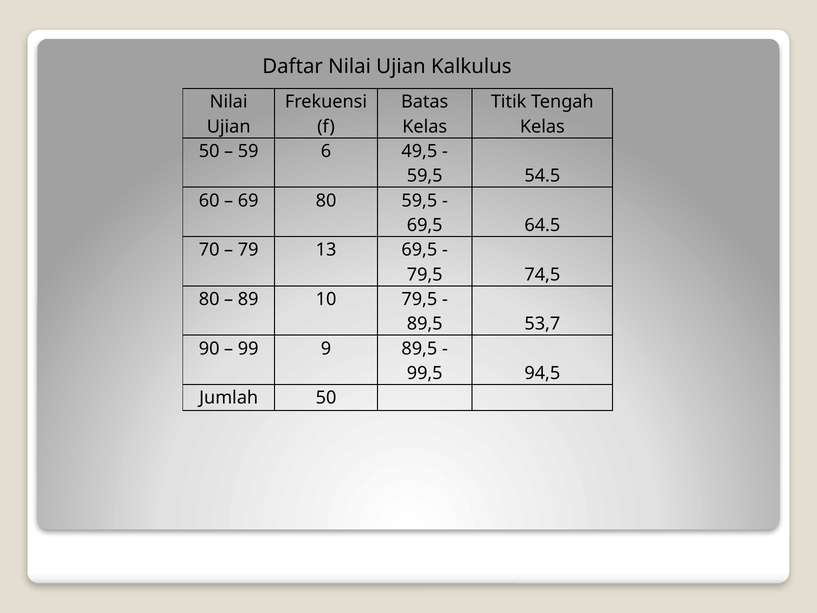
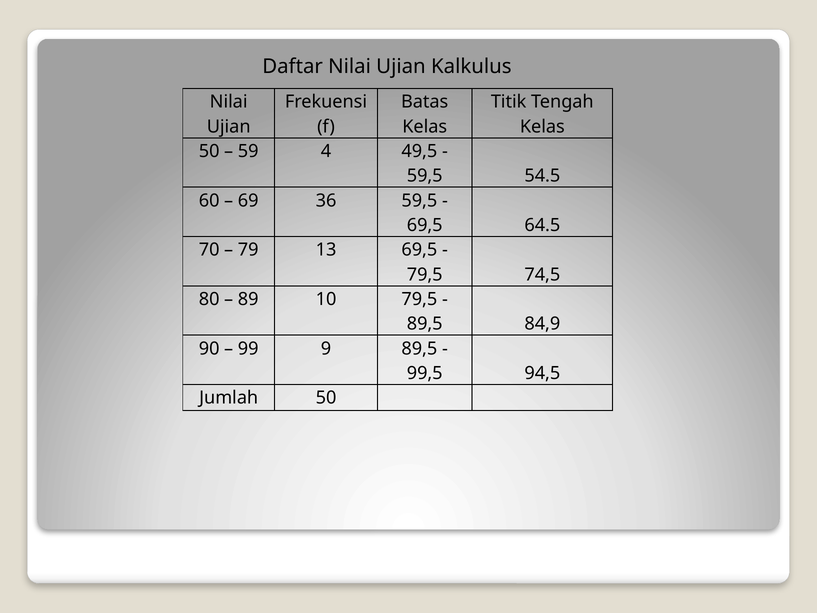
6: 6 -> 4
69 80: 80 -> 36
53,7: 53,7 -> 84,9
